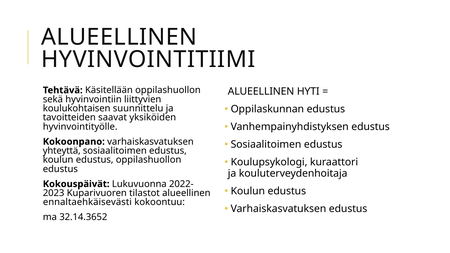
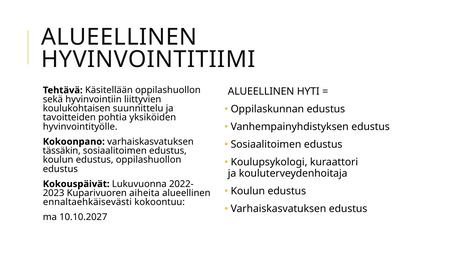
saavat: saavat -> pohtia
yhteyttä: yhteyttä -> tässäkin
tilastot: tilastot -> aiheita
32.14.3652: 32.14.3652 -> 10.10.2027
